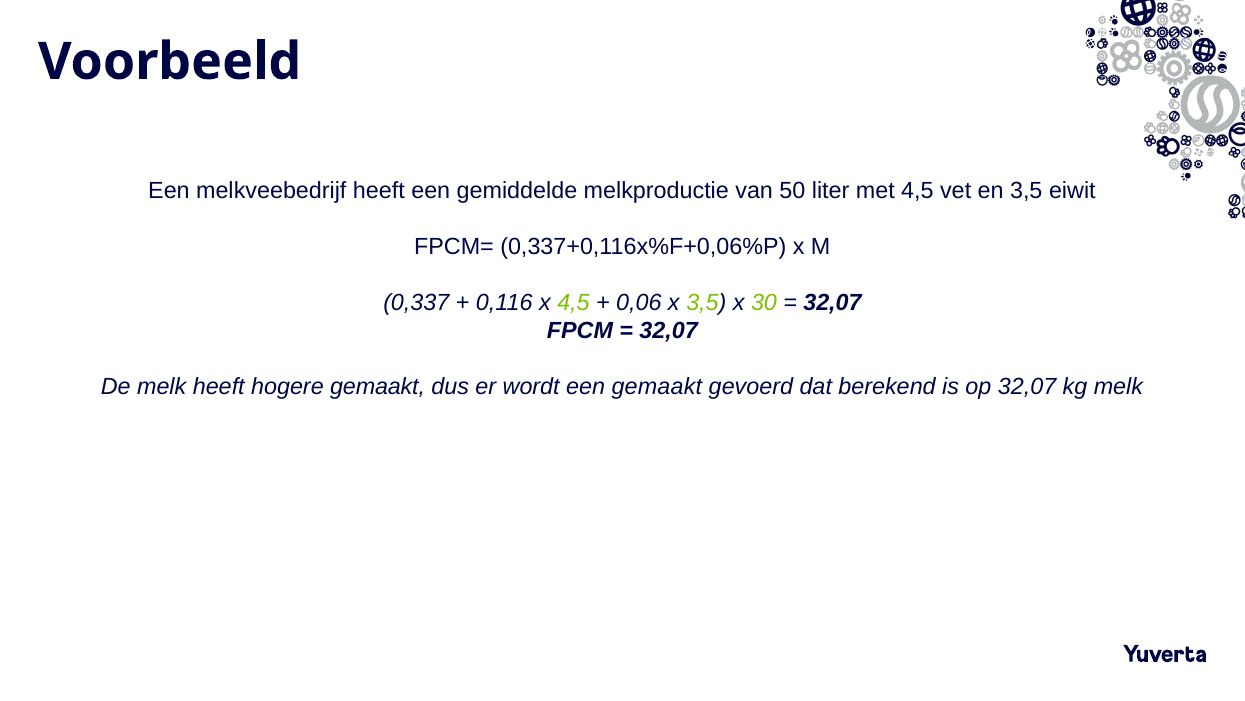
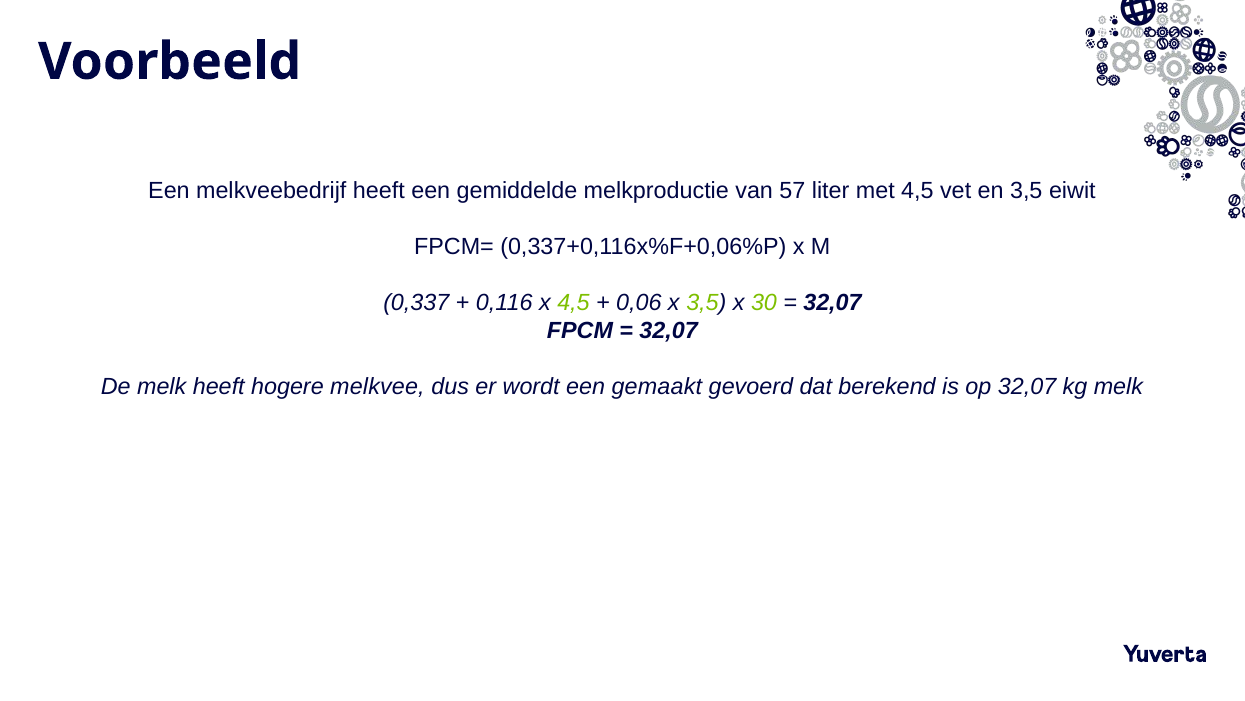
50: 50 -> 57
hogere gemaakt: gemaakt -> melkvee
